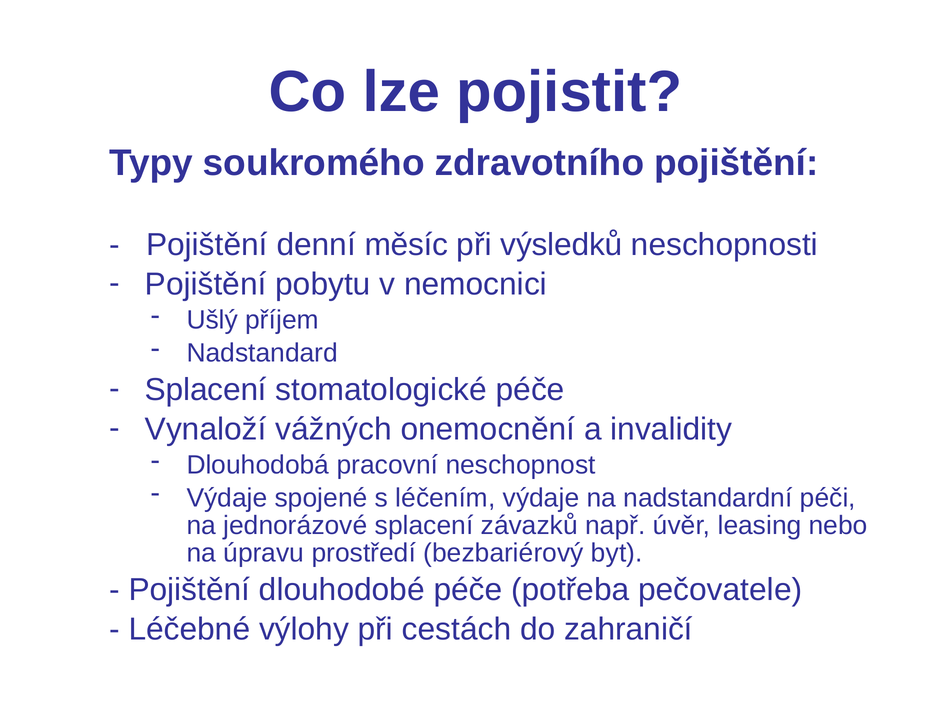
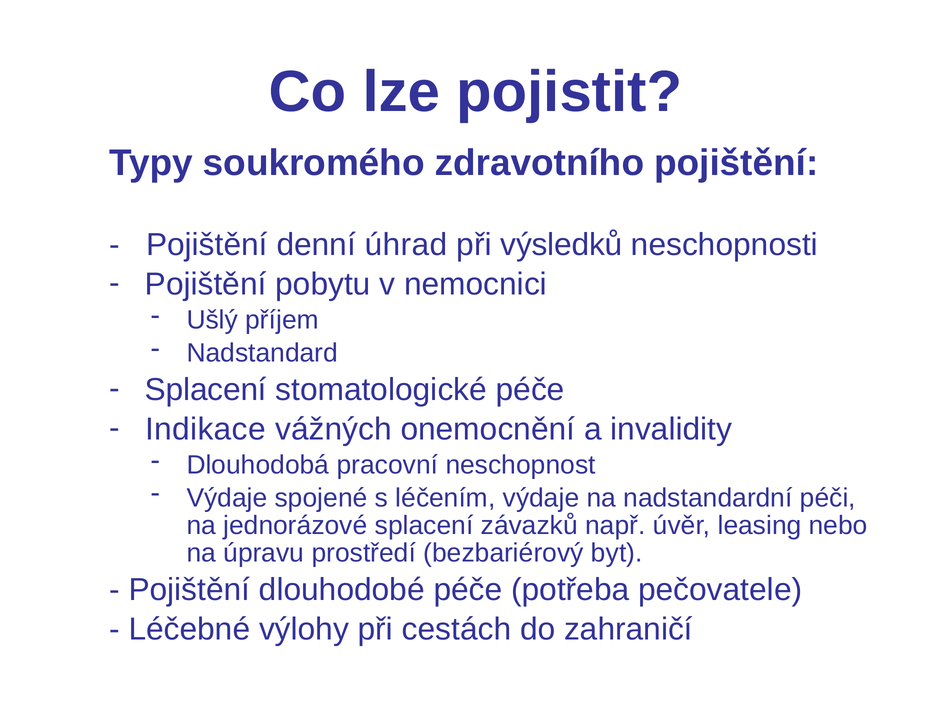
měsíc: měsíc -> úhrad
Vynaloží: Vynaloží -> Indikace
